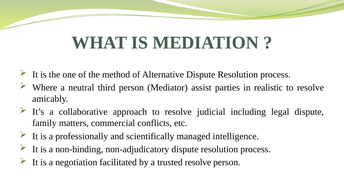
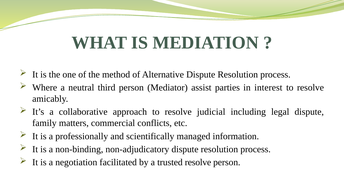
realistic: realistic -> interest
intelligence: intelligence -> information
